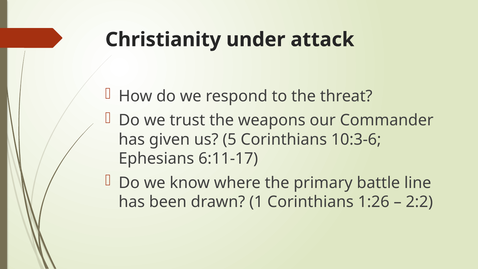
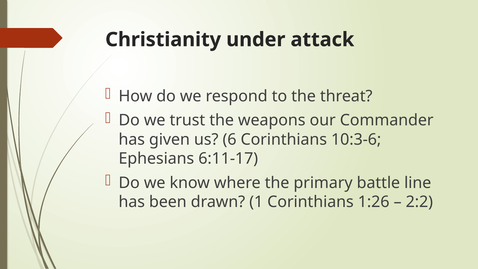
5: 5 -> 6
